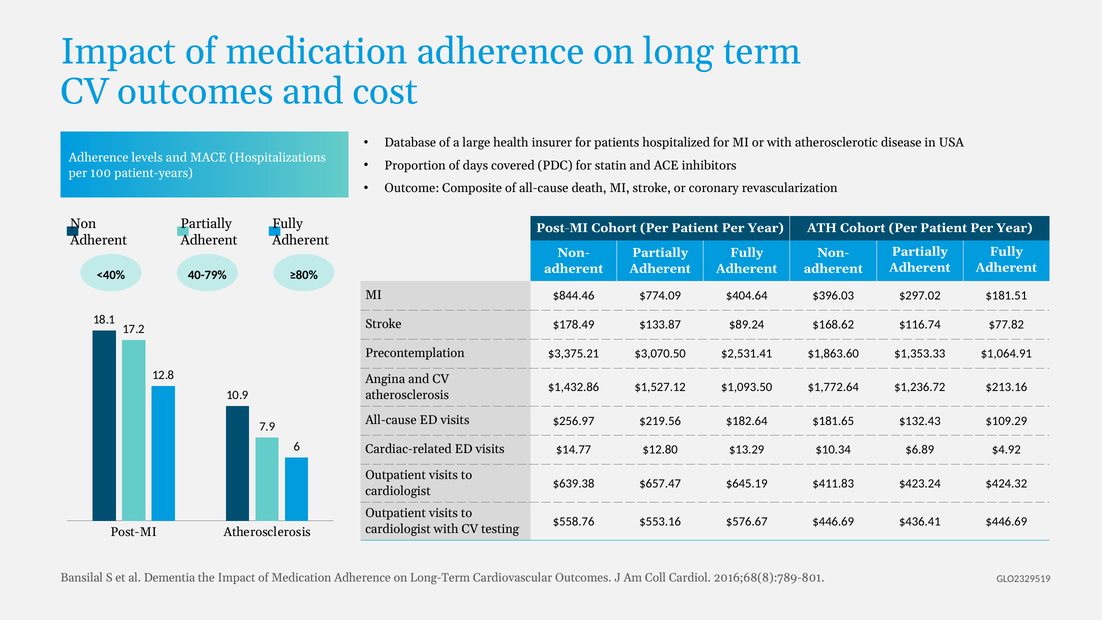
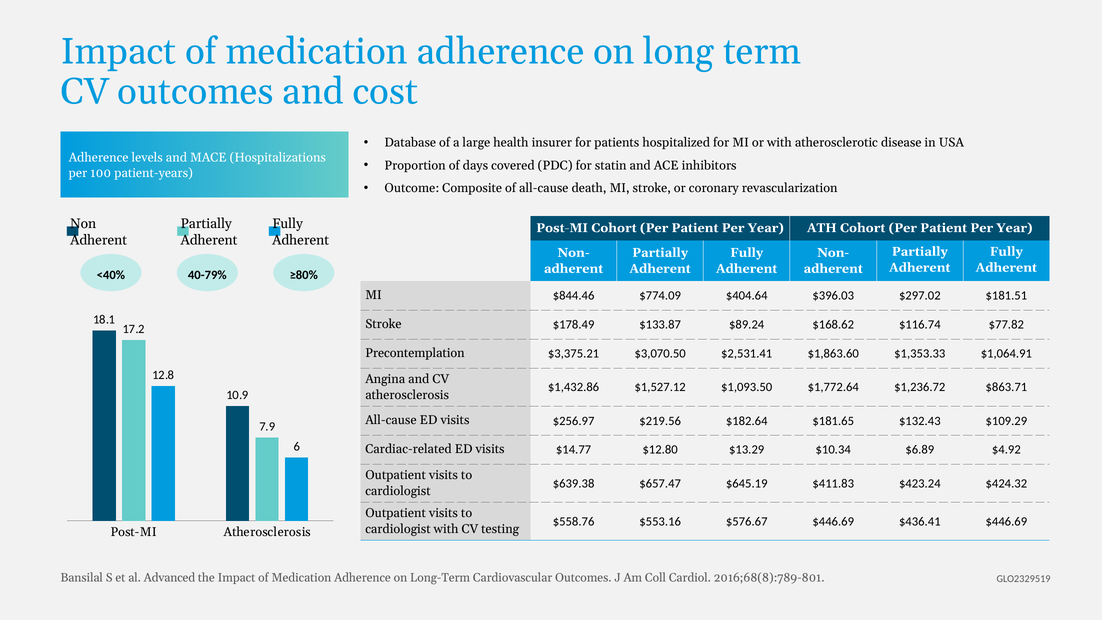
$213.16: $213.16 -> $863.71
Dementia: Dementia -> Advanced
